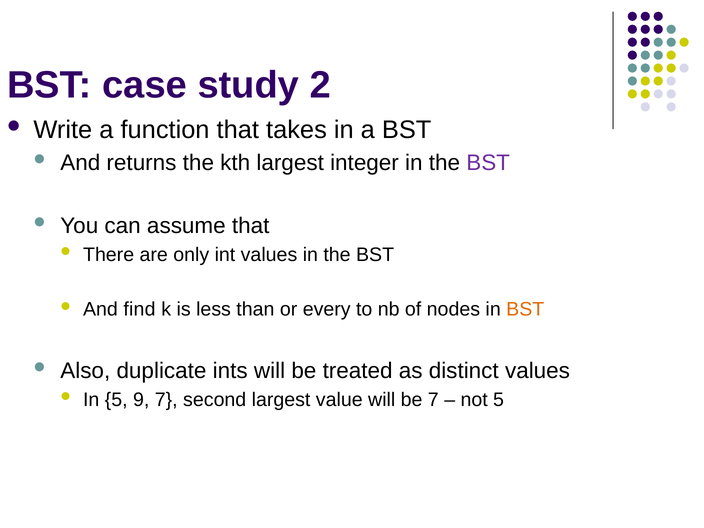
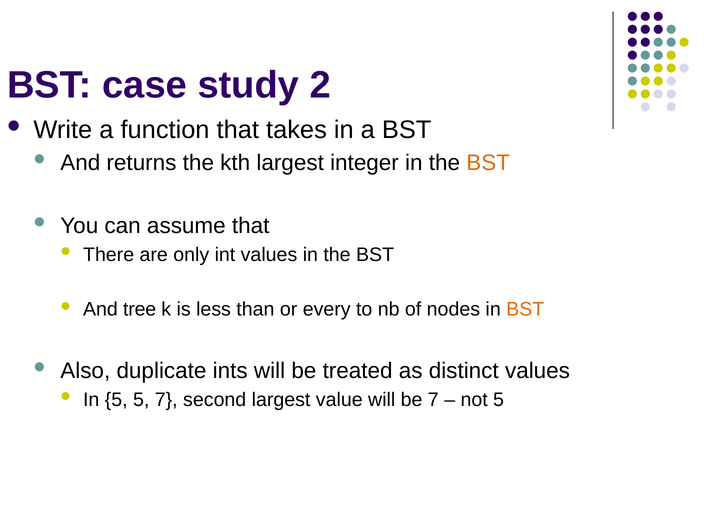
BST at (488, 163) colour: purple -> orange
find: find -> tree
5 9: 9 -> 5
